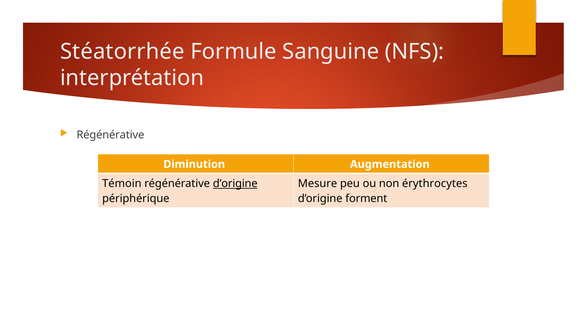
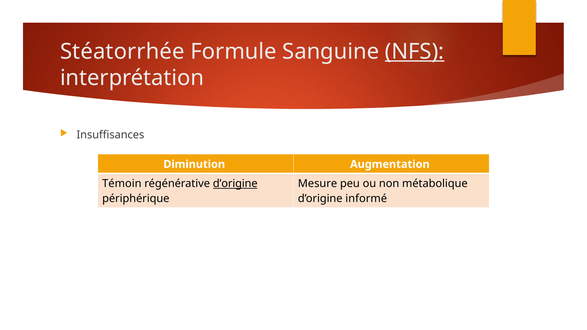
NFS underline: none -> present
Régénérative at (110, 135): Régénérative -> Insuffisances
érythrocytes: érythrocytes -> métabolique
forment: forment -> informé
